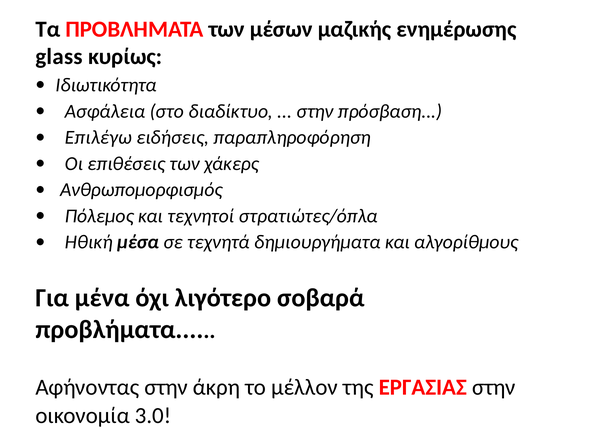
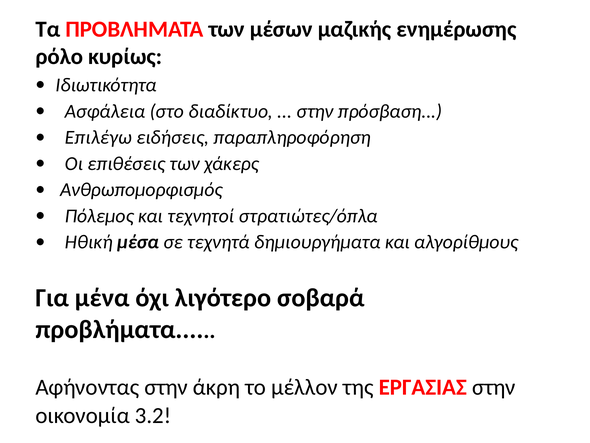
glass: glass -> ρόλο
3.0: 3.0 -> 3.2
